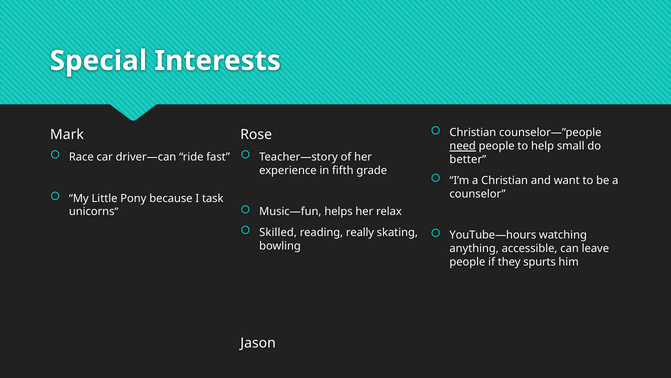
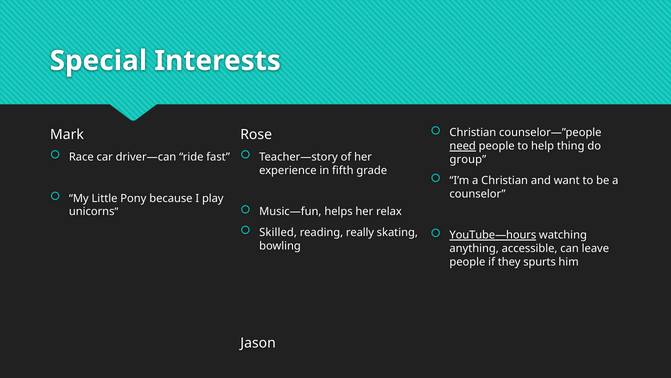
small: small -> thing
better: better -> group
task: task -> play
YouTube—hours underline: none -> present
